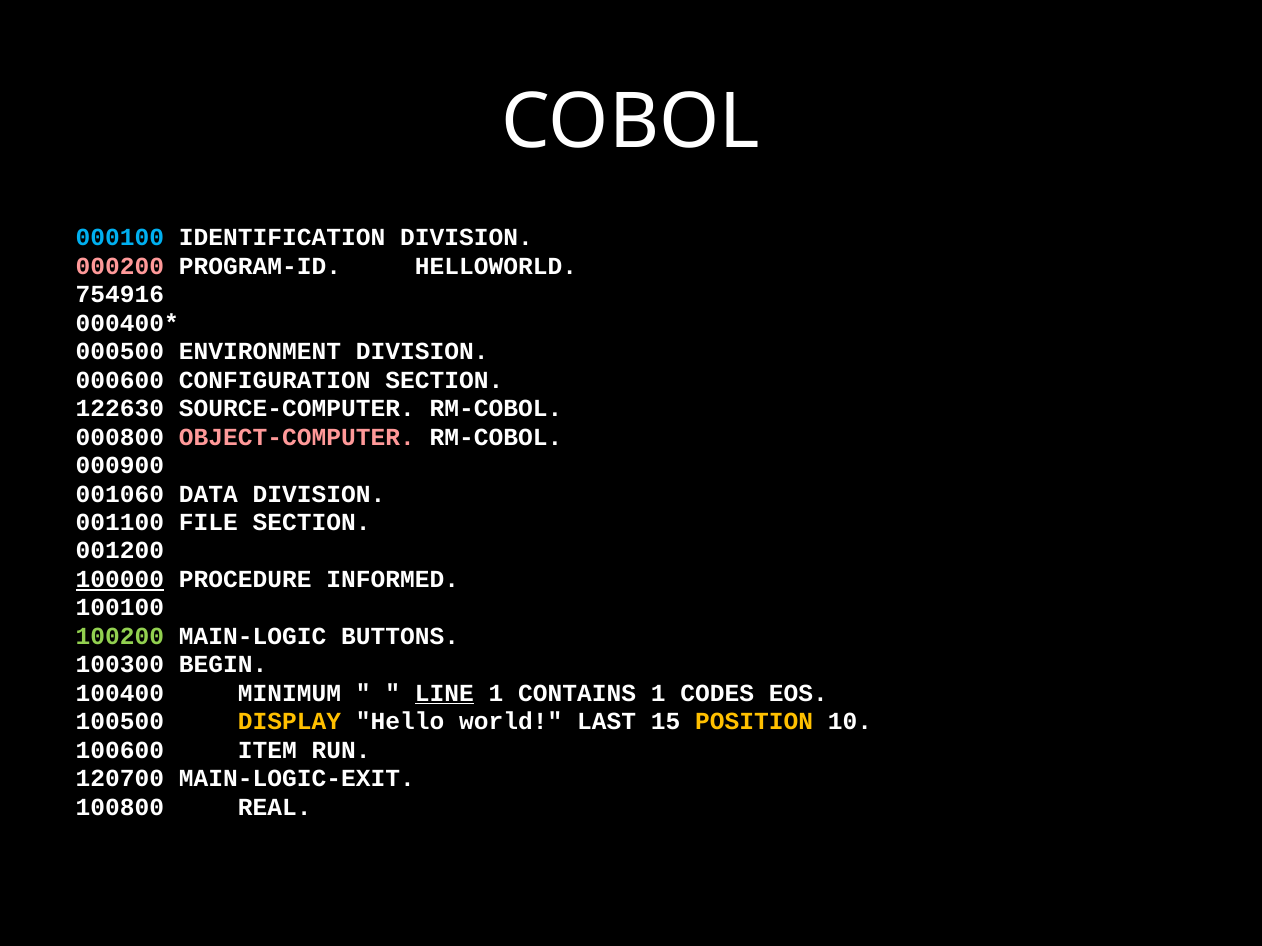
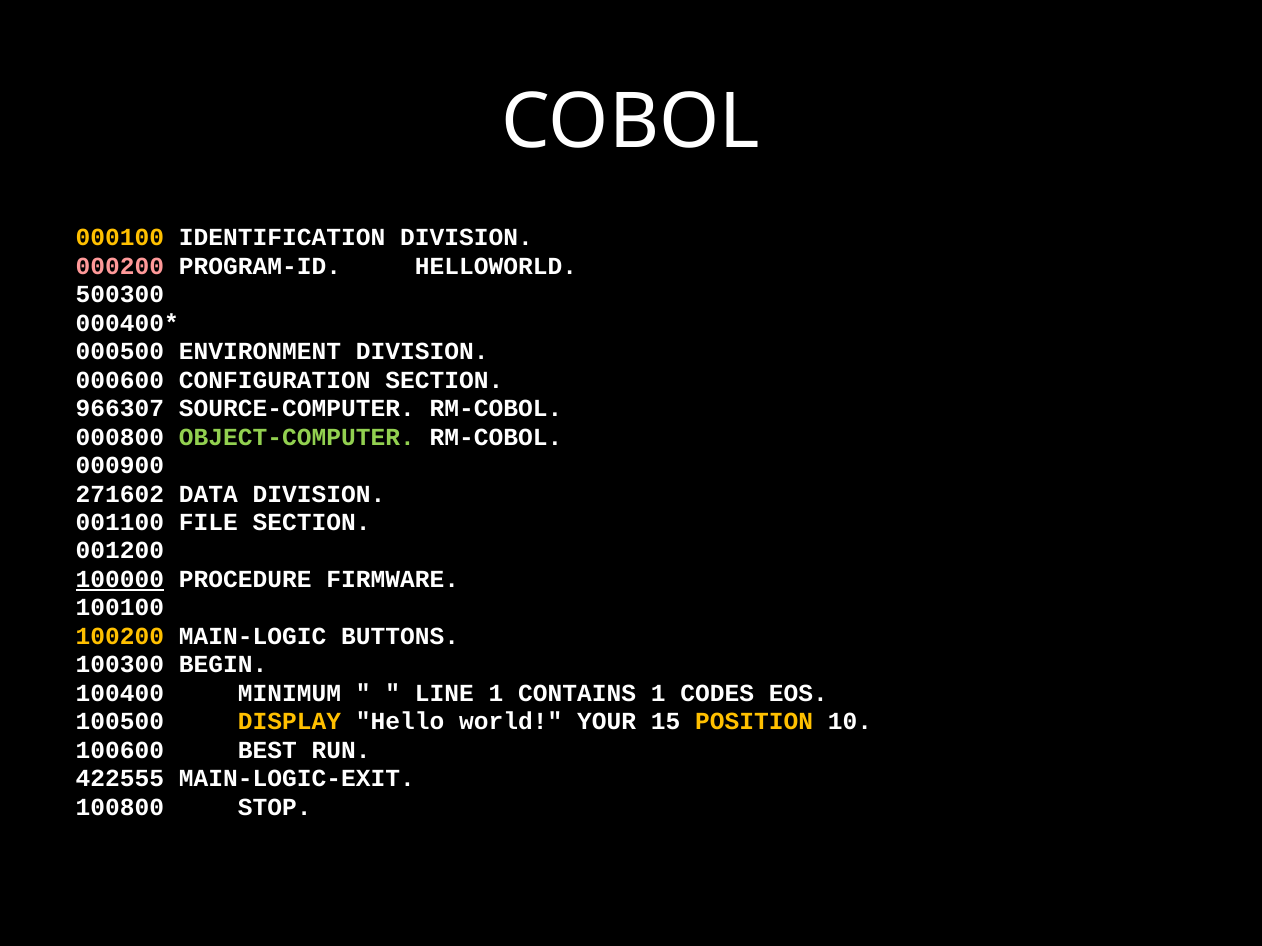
000100 colour: light blue -> yellow
754916: 754916 -> 500300
122630: 122630 -> 966307
OBJECT-COMPUTER colour: pink -> light green
001060: 001060 -> 271602
INFORMED: INFORMED -> FIRMWARE
100200 colour: light green -> yellow
LINE underline: present -> none
LAST: LAST -> YOUR
ITEM: ITEM -> BEST
120700: 120700 -> 422555
REAL: REAL -> STOP
